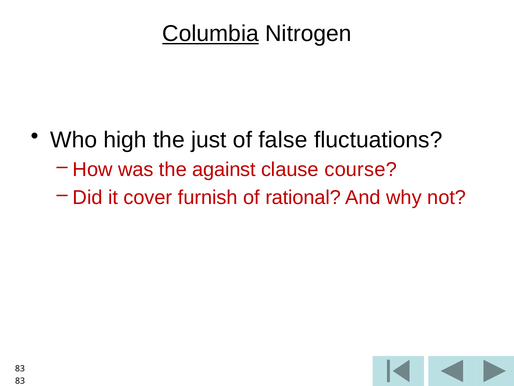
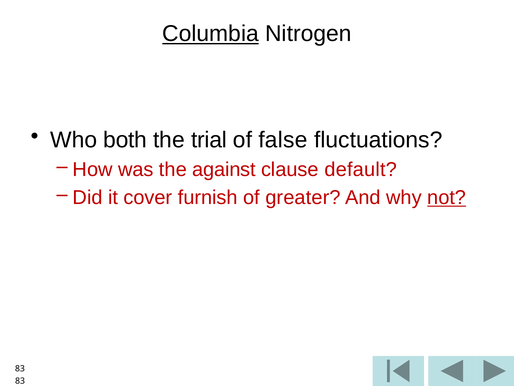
high: high -> both
just: just -> trial
course: course -> default
rational: rational -> greater
not underline: none -> present
